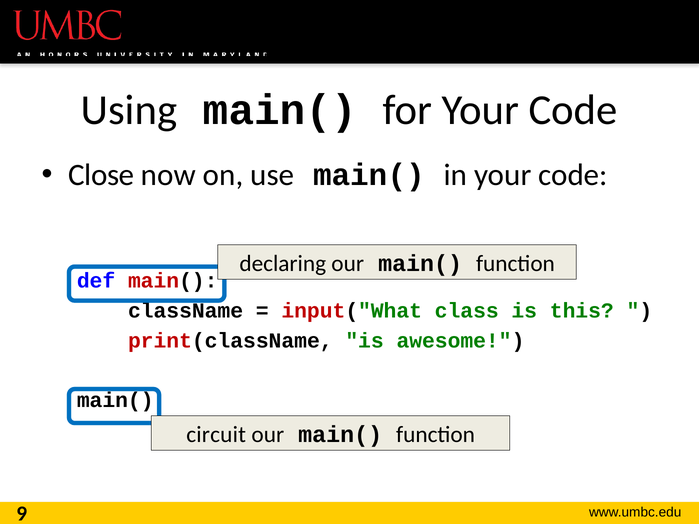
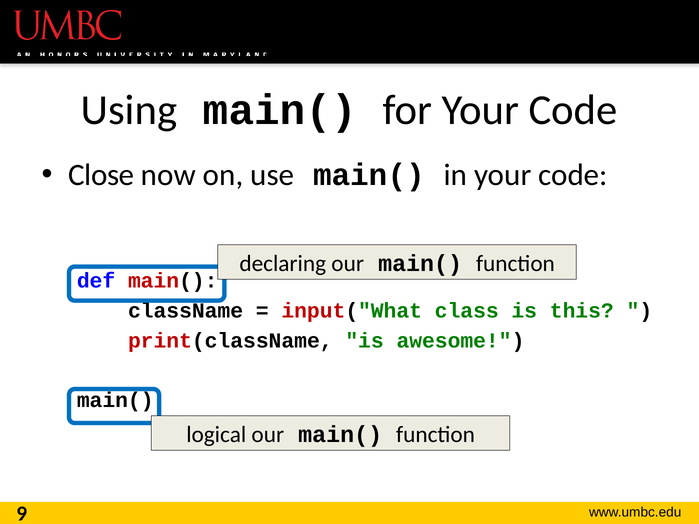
circuit: circuit -> logical
